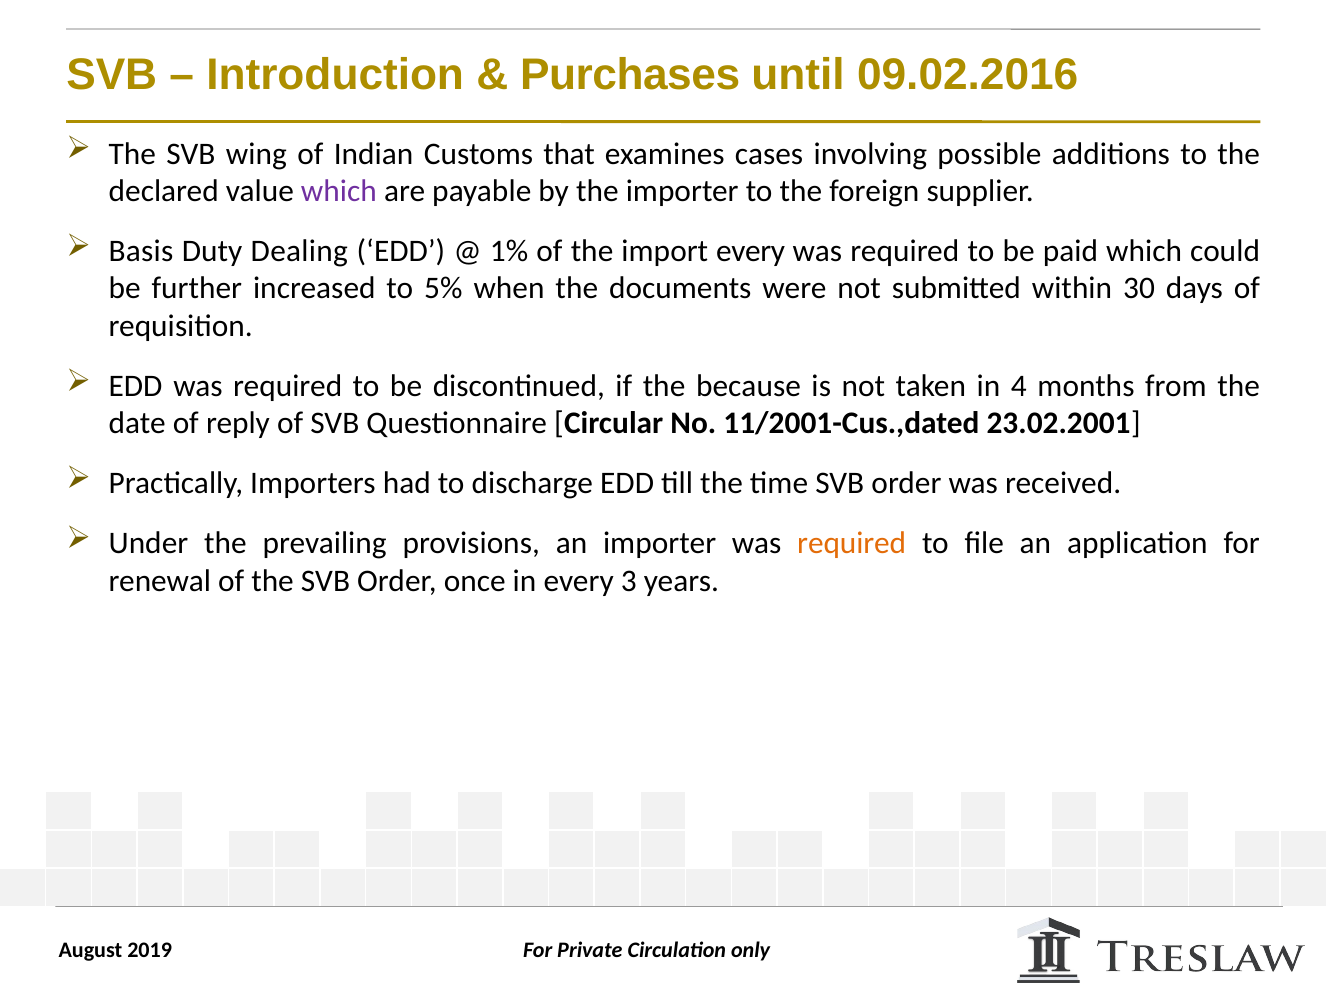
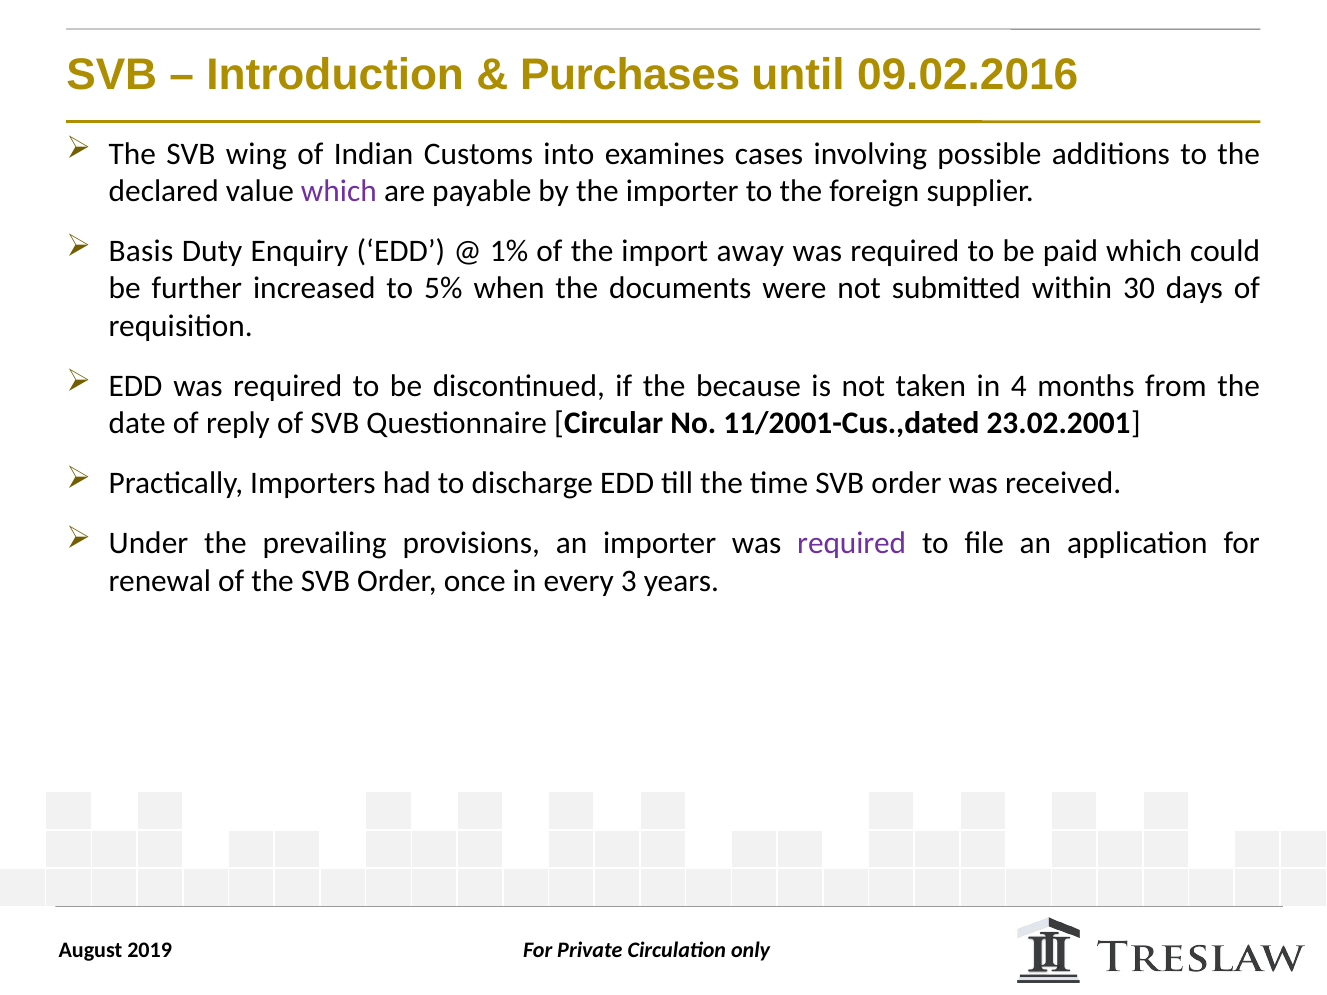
that: that -> into
Dealing: Dealing -> Enquiry
import every: every -> away
required at (852, 543) colour: orange -> purple
